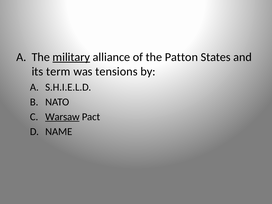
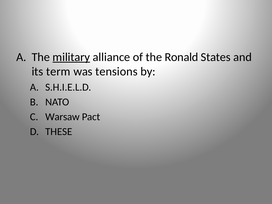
Patton: Patton -> Ronald
Warsaw underline: present -> none
NAME: NAME -> THESE
